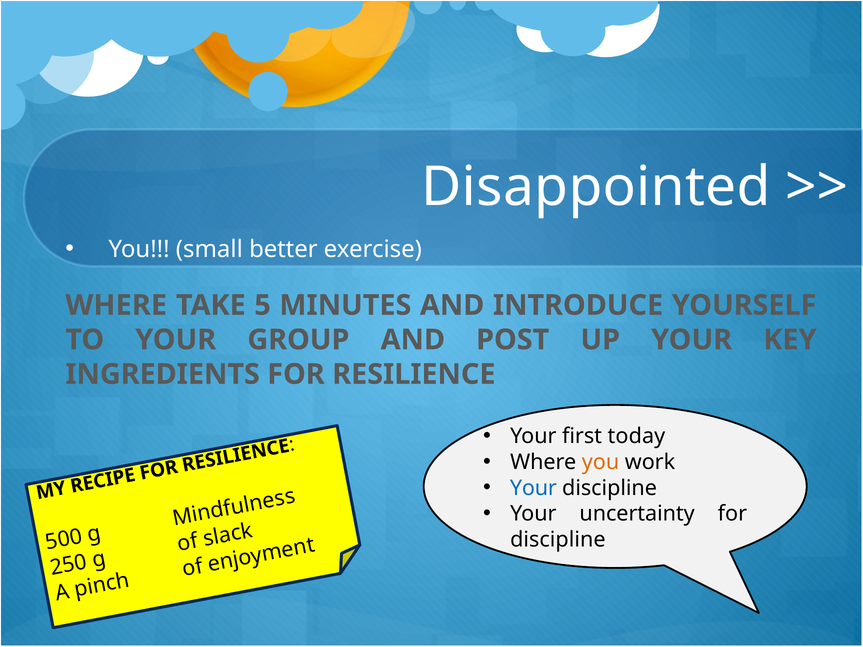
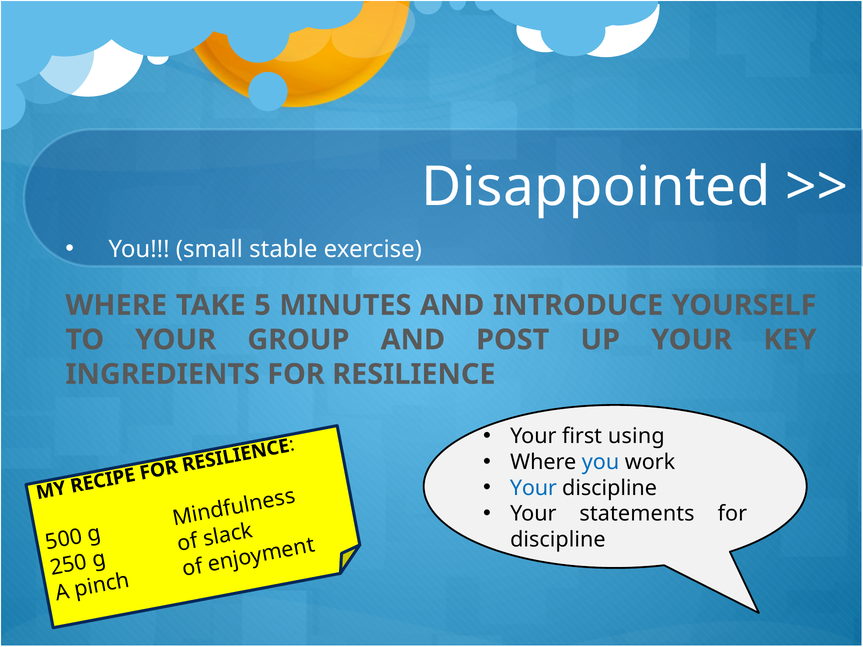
better: better -> stable
today: today -> using
you at (601, 462) colour: orange -> blue
uncertainty: uncertainty -> statements
